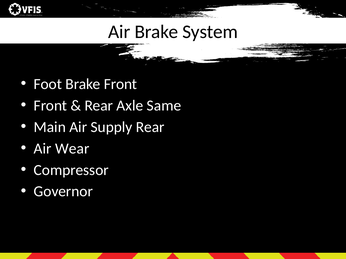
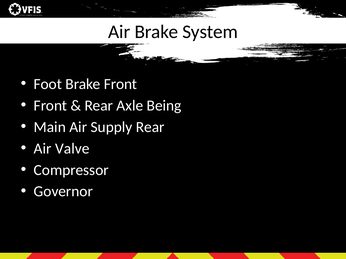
Same: Same -> Being
Wear: Wear -> Valve
